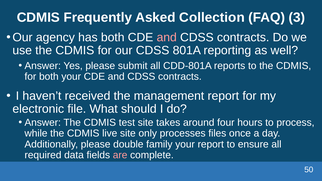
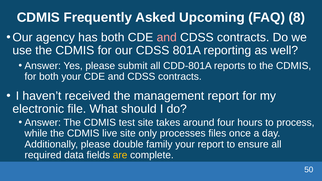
Collection: Collection -> Upcoming
3: 3 -> 8
are colour: pink -> yellow
